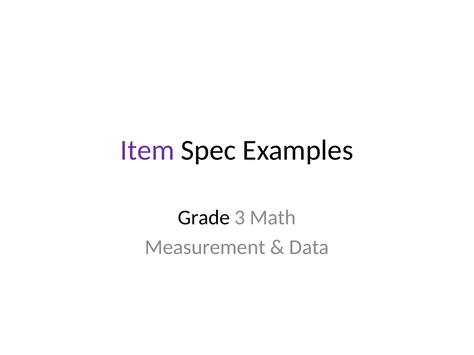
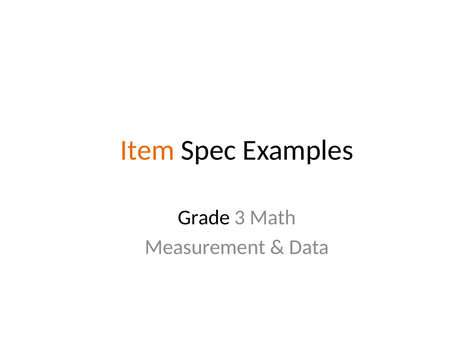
Item colour: purple -> orange
